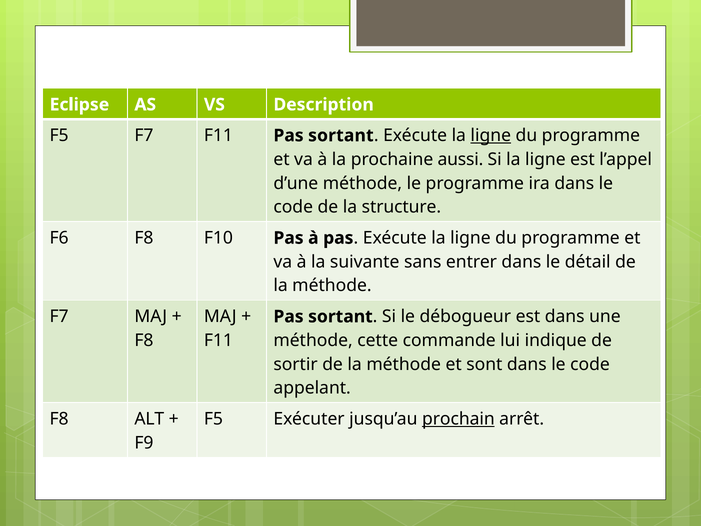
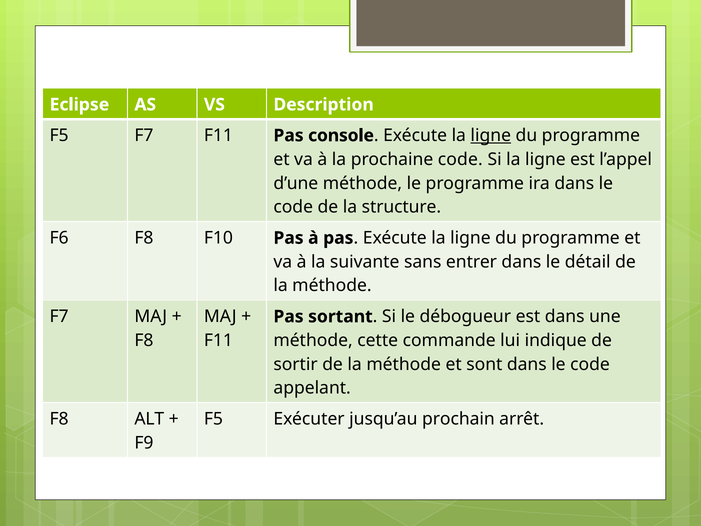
F7 F11 Pas sortant: sortant -> console
prochaine aussi: aussi -> code
prochain underline: present -> none
